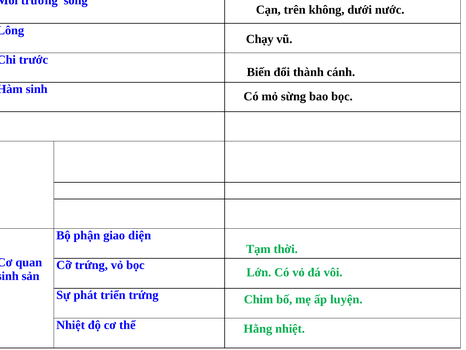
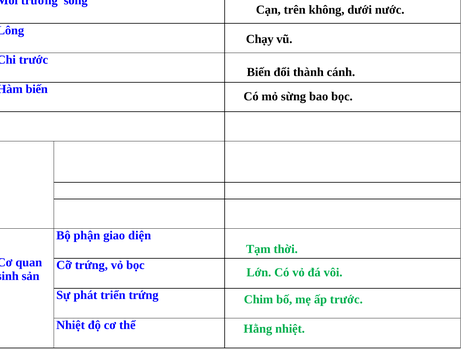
sinh at (37, 89): sinh -> biến
ấp luyện: luyện -> trước
